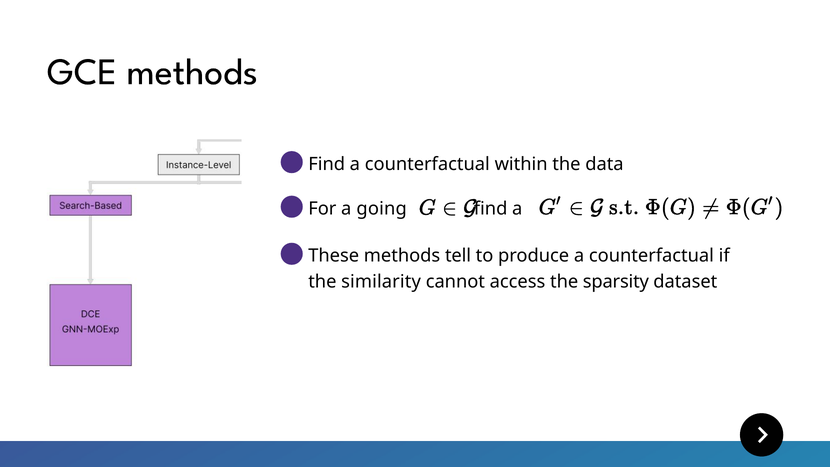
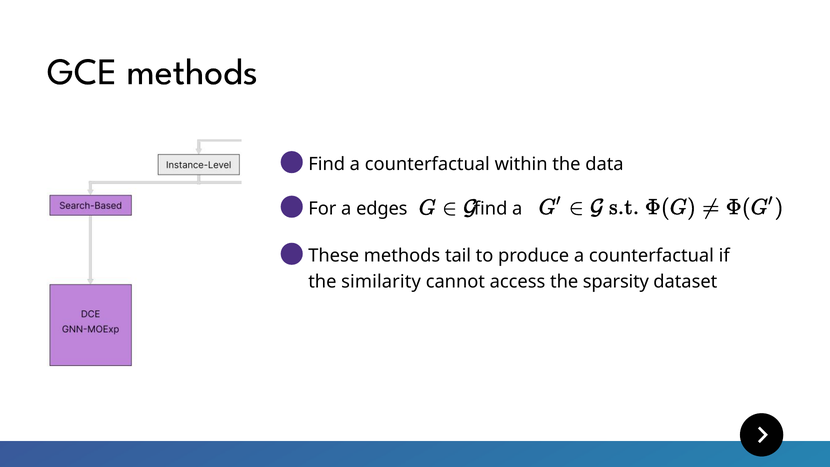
going: going -> edges
tell: tell -> tail
